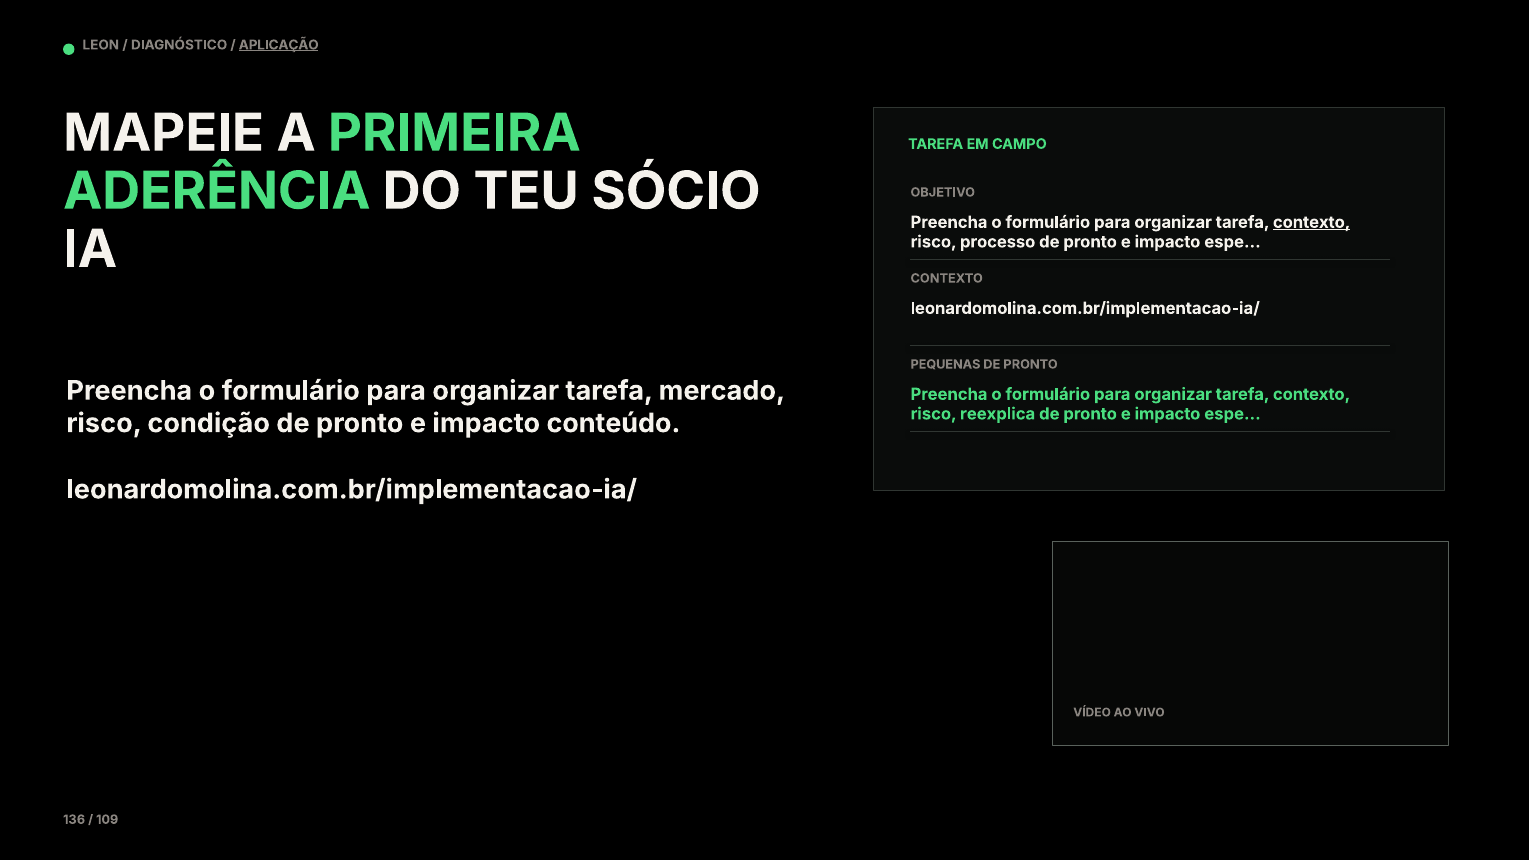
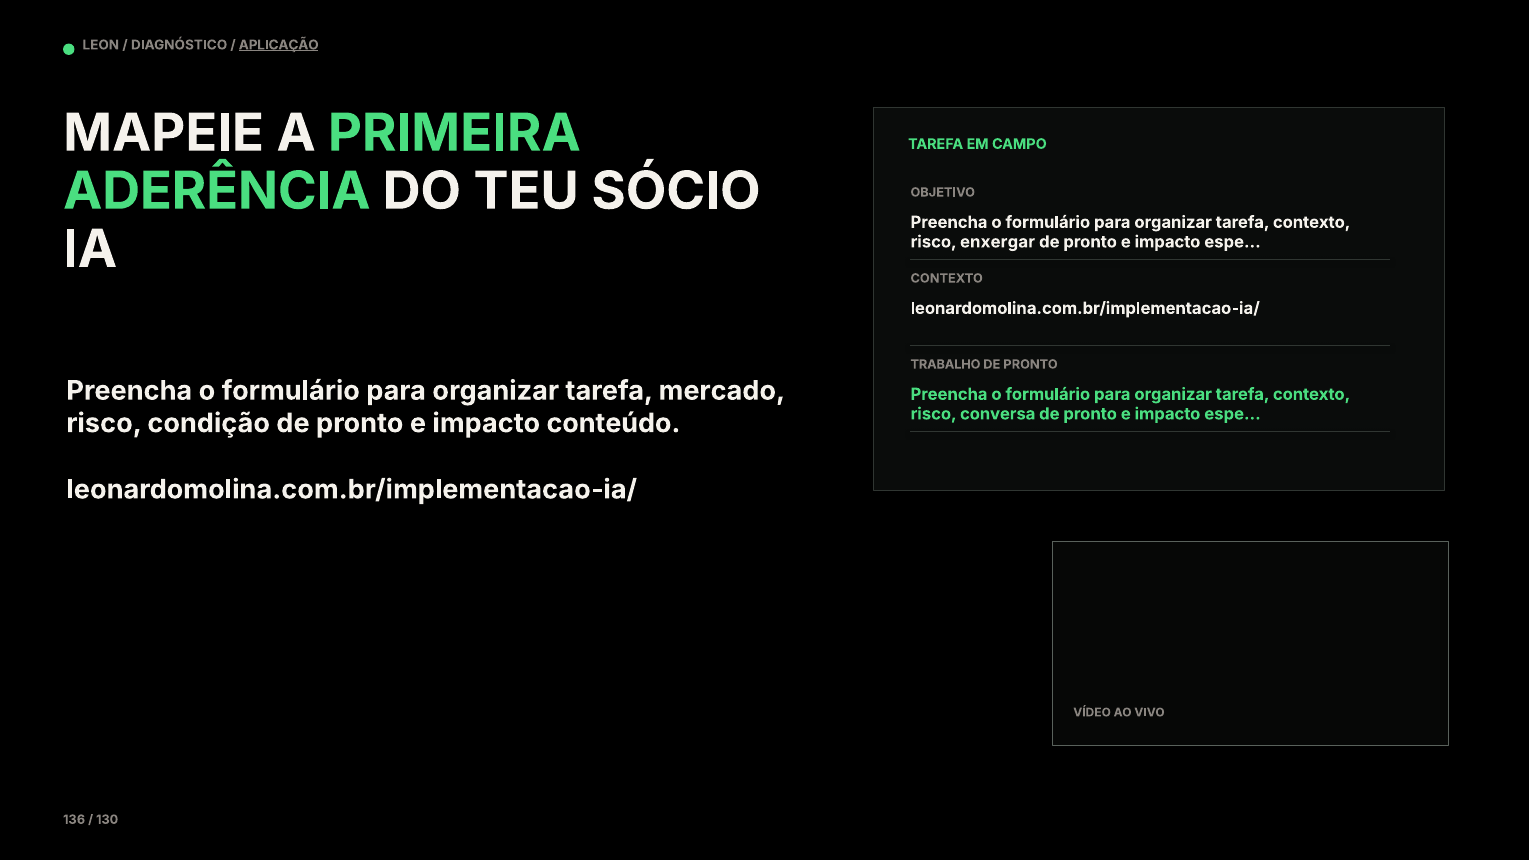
contexto at (1312, 222) underline: present -> none
processo: processo -> enxergar
PEQUENAS: PEQUENAS -> TRABALHO
reexplica: reexplica -> conversa
109: 109 -> 130
